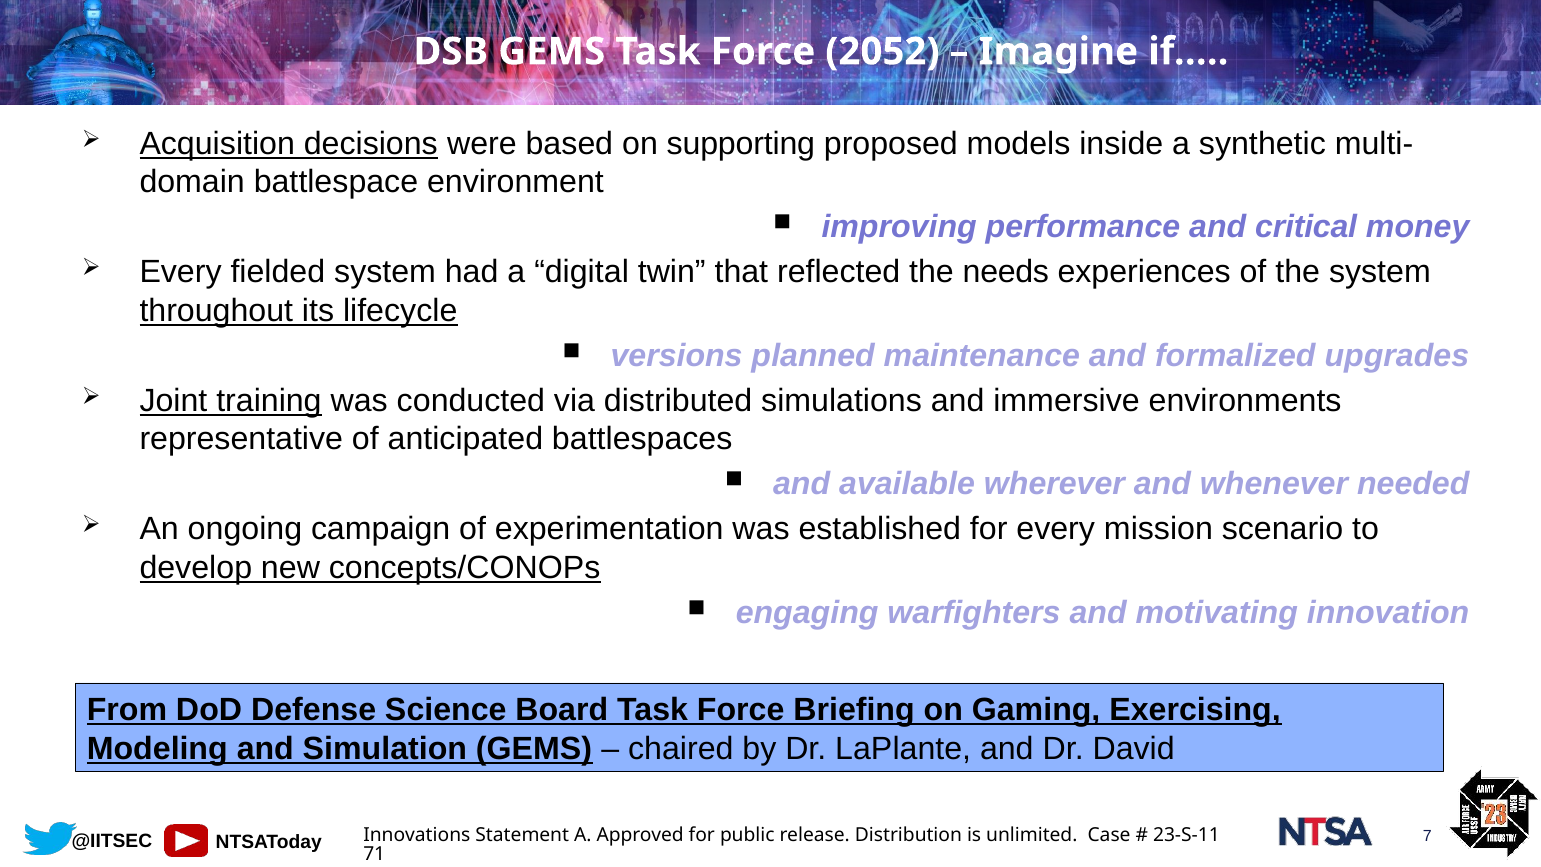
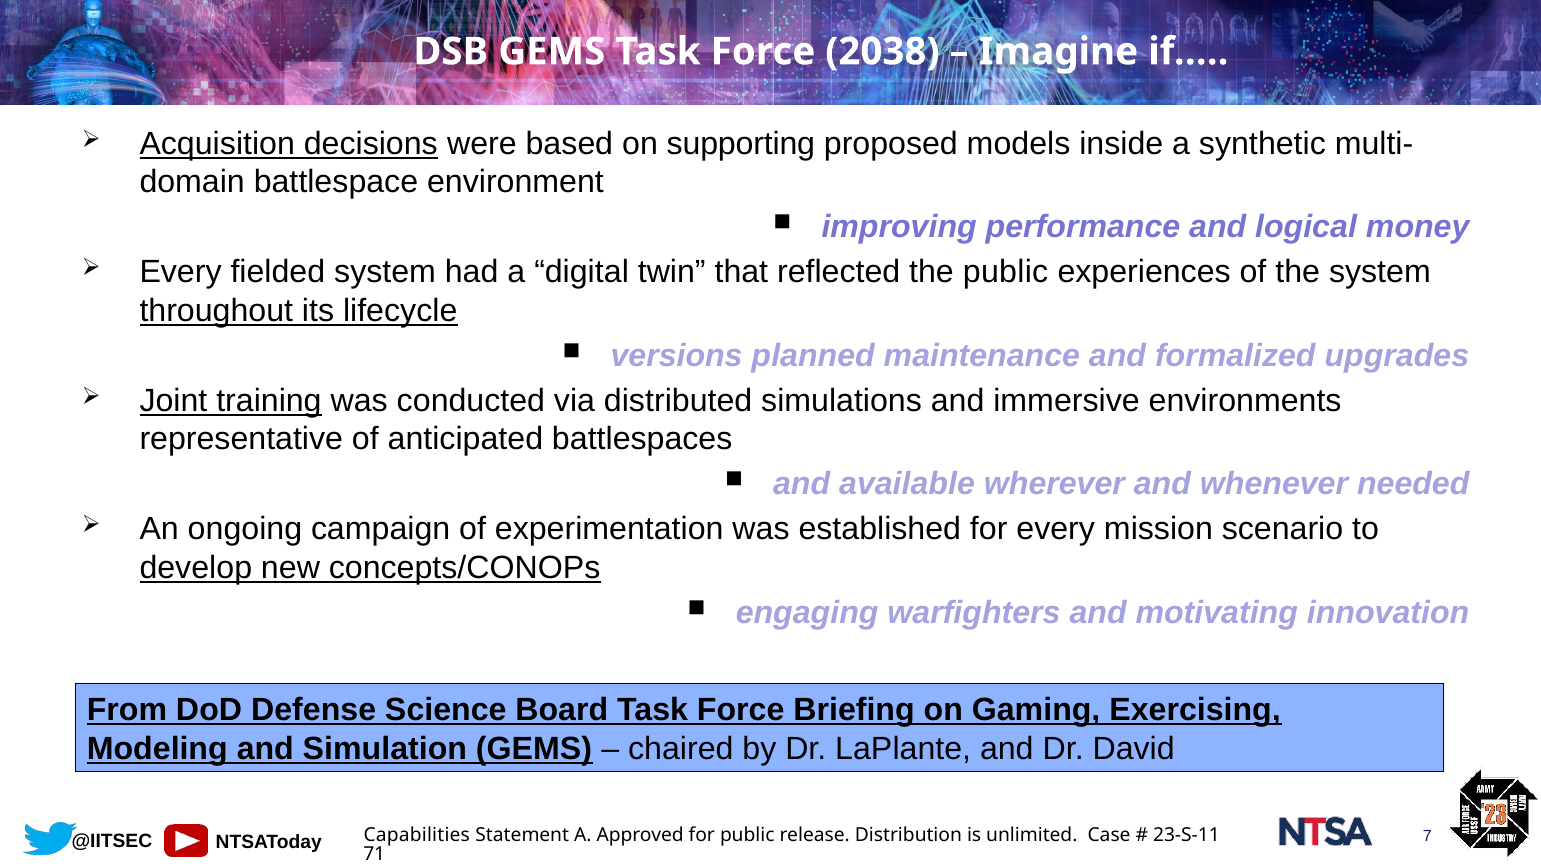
2052: 2052 -> 2038
critical: critical -> logical
the needs: needs -> public
Innovations: Innovations -> Capabilities
